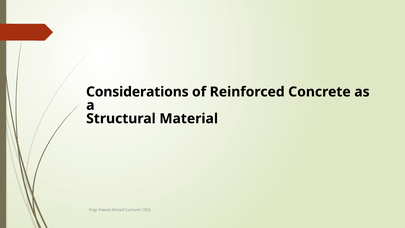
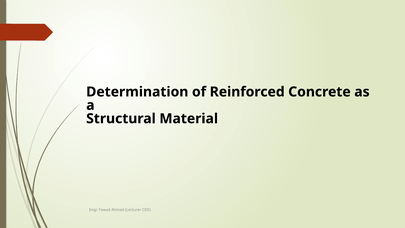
Considerations: Considerations -> Determination
